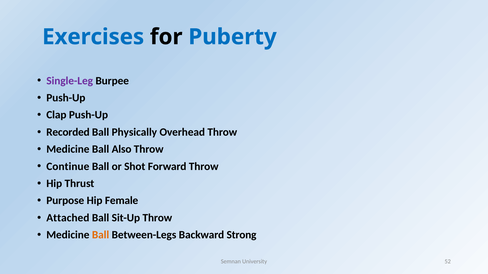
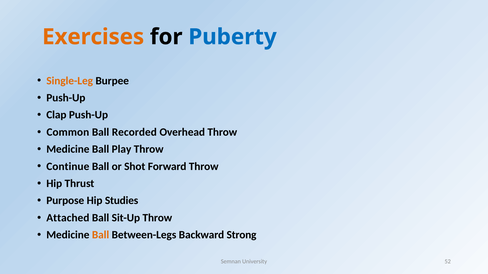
Exercises colour: blue -> orange
Single-Leg colour: purple -> orange
Recorded: Recorded -> Common
Physically: Physically -> Recorded
Also: Also -> Play
Female: Female -> Studies
